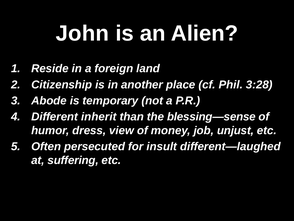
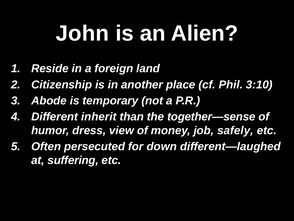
3:28: 3:28 -> 3:10
blessing—sense: blessing—sense -> together—sense
unjust: unjust -> safely
insult: insult -> down
